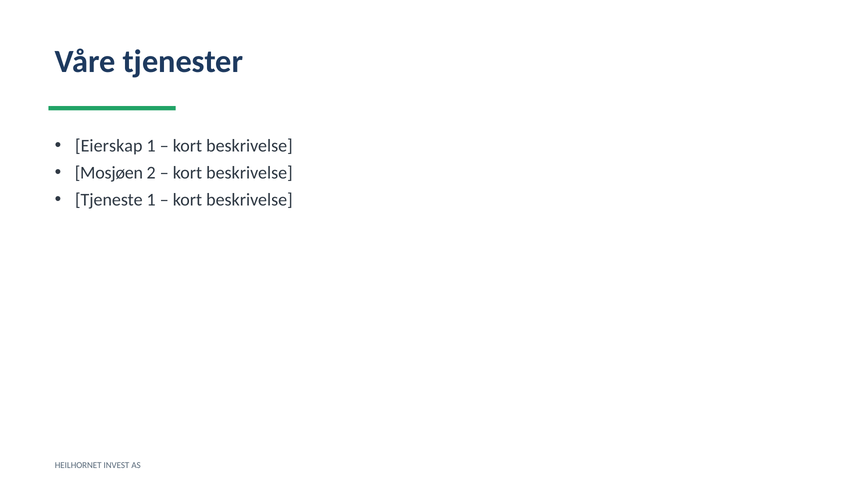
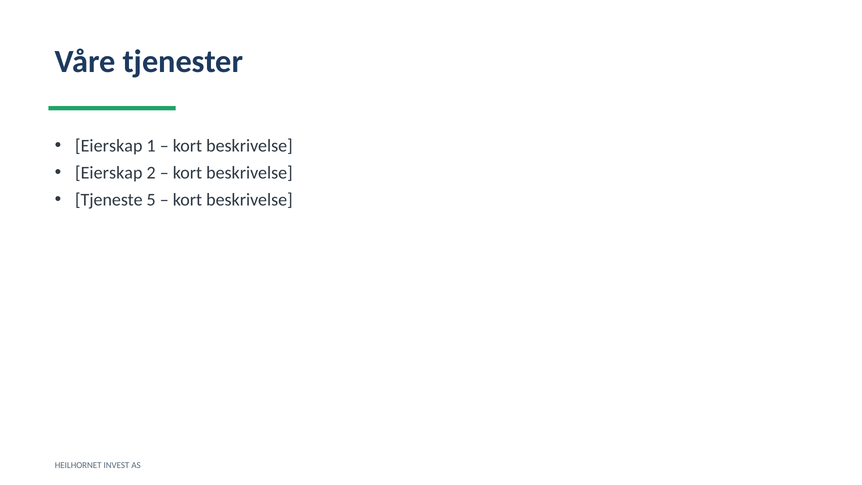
Mosjøen at (109, 173): Mosjøen -> Eierskap
Tjeneste 1: 1 -> 5
